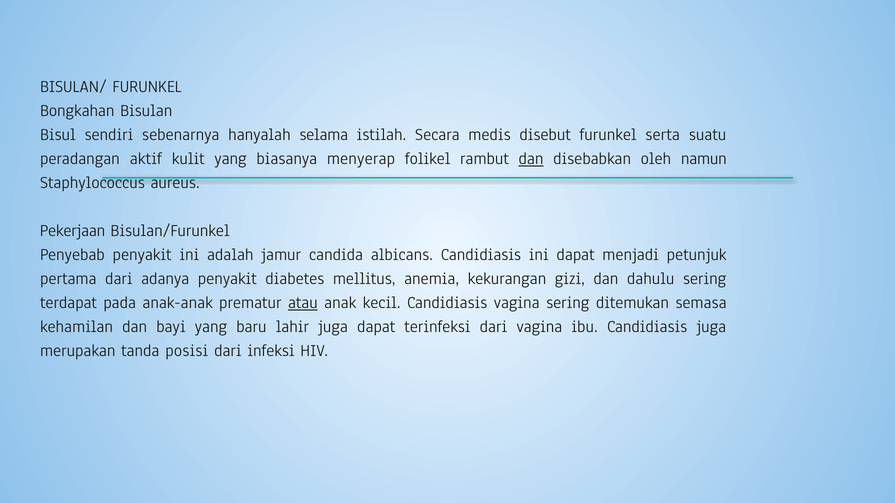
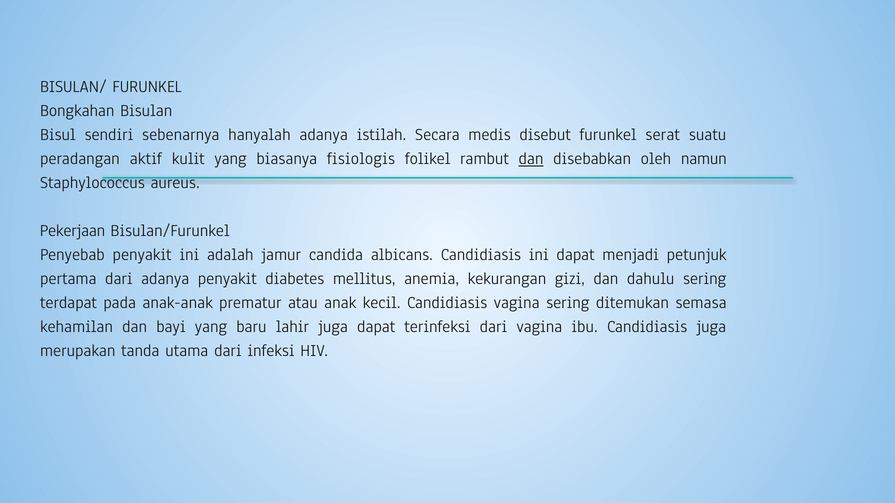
hanyalah selama: selama -> adanya
serta: serta -> serat
menyerap: menyerap -> fisiologis
atau underline: present -> none
posisi: posisi -> utama
